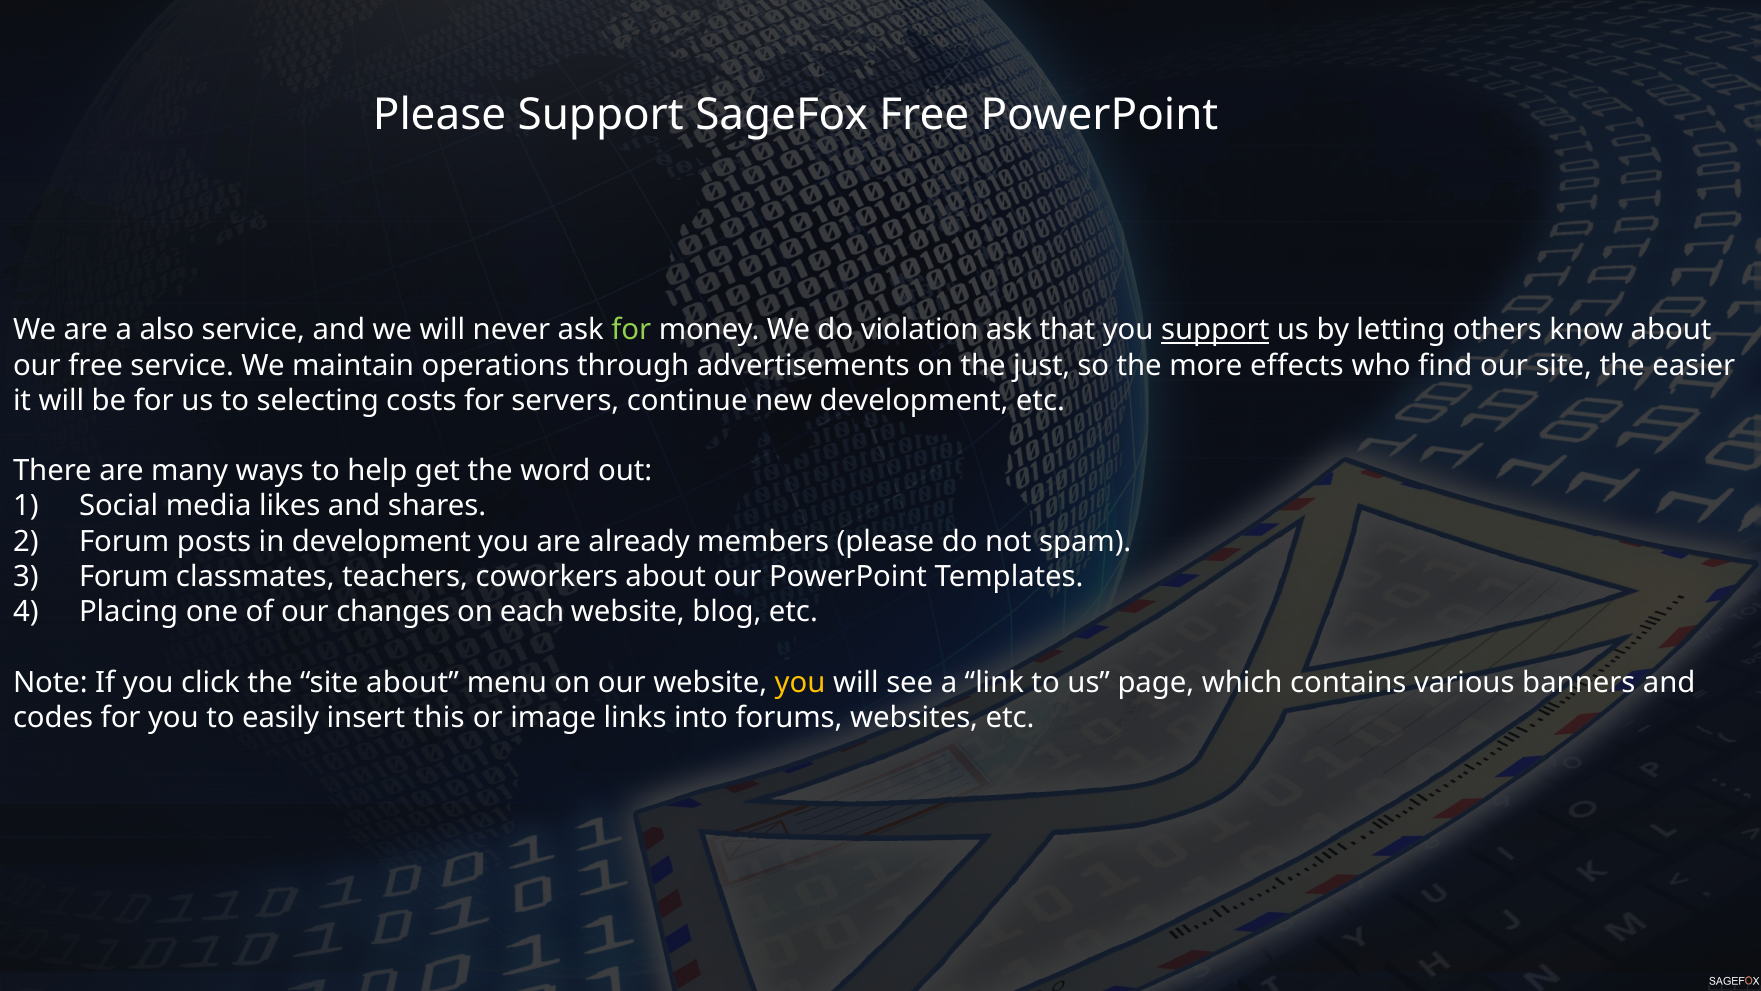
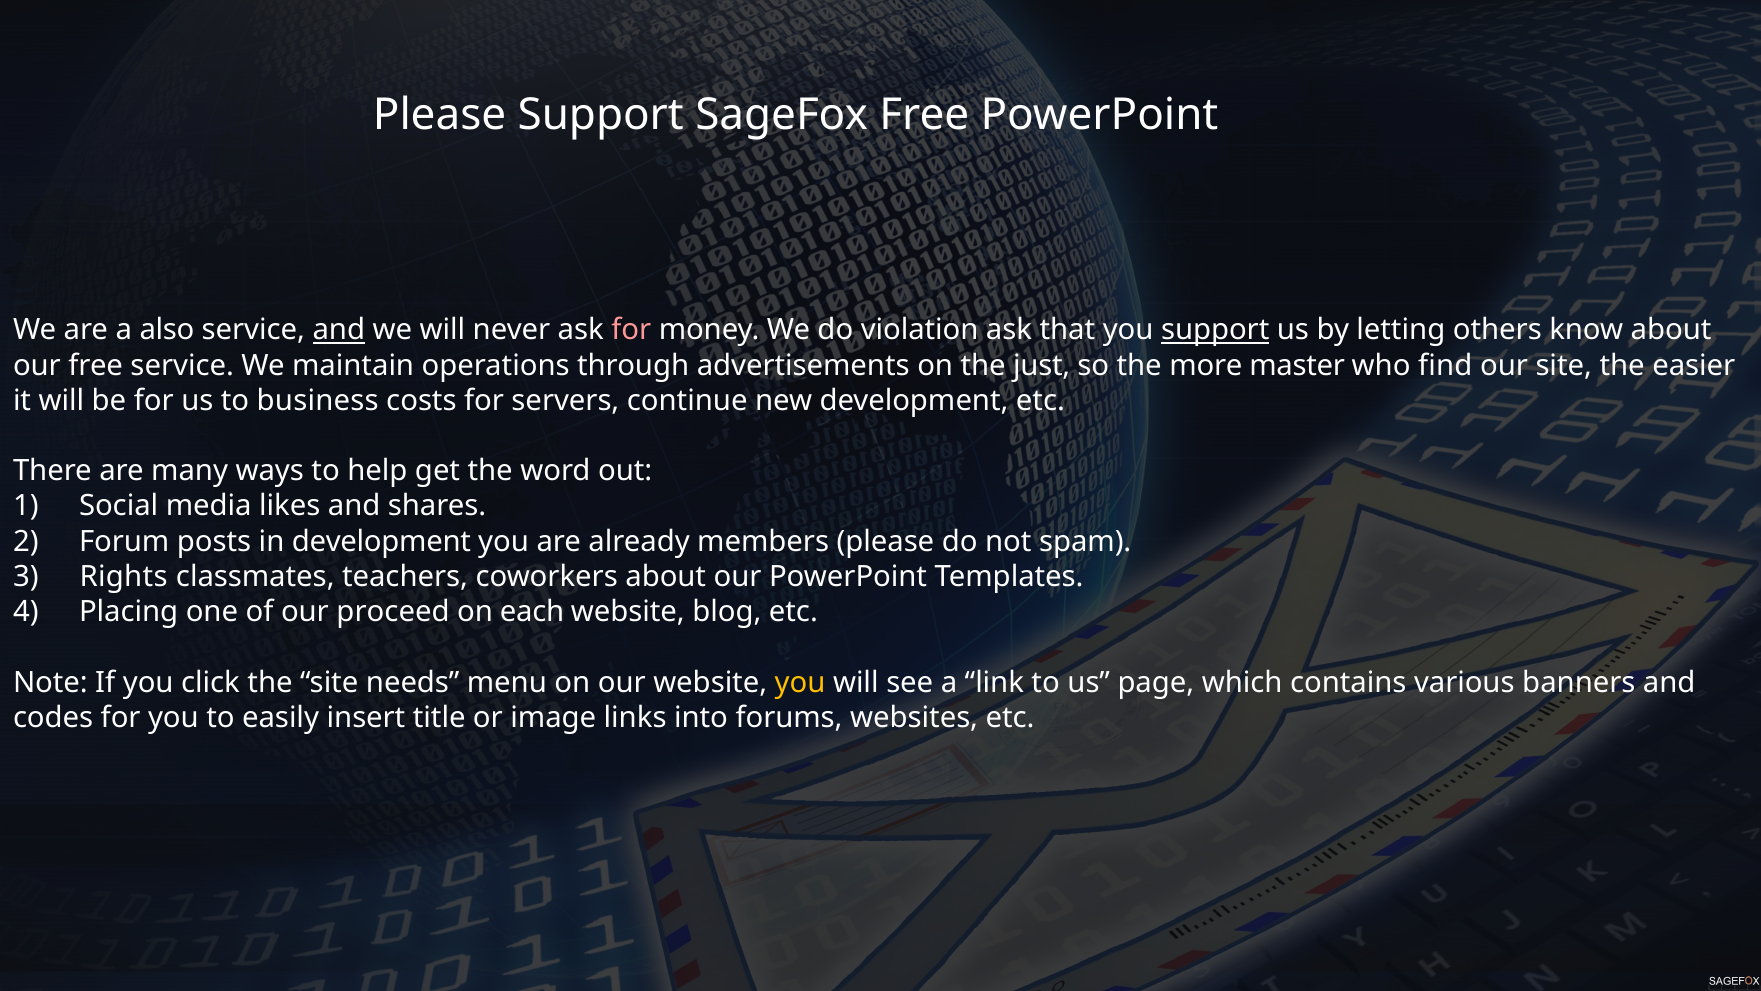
and at (339, 330) underline: none -> present
for at (631, 330) colour: light green -> pink
effects: effects -> master
selecting: selecting -> business
Forum at (124, 576): Forum -> Rights
changes: changes -> proceed
site about: about -> needs
this: this -> title
